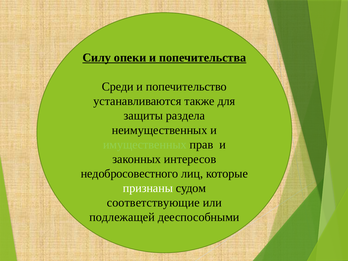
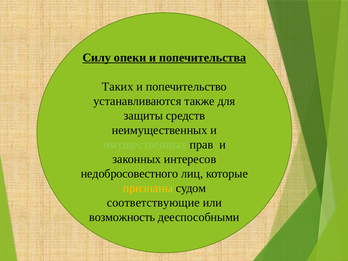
Среди: Среди -> Таких
раздела: раздела -> средств
признаны colour: white -> yellow
подлежащей: подлежащей -> возможность
